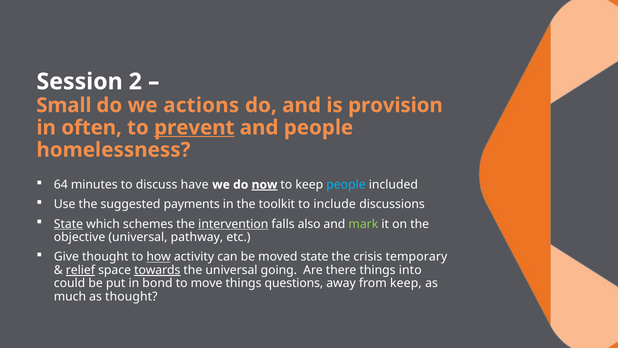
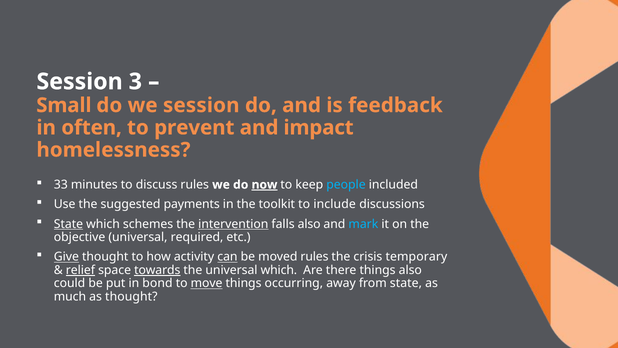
2: 2 -> 3
we actions: actions -> session
provision: provision -> feedback
prevent underline: present -> none
and people: people -> impact
64: 64 -> 33
discuss have: have -> rules
mark colour: light green -> light blue
pathway: pathway -> required
Give underline: none -> present
how underline: present -> none
can underline: none -> present
moved state: state -> rules
universal going: going -> which
things into: into -> also
move underline: none -> present
questions: questions -> occurring
from keep: keep -> state
